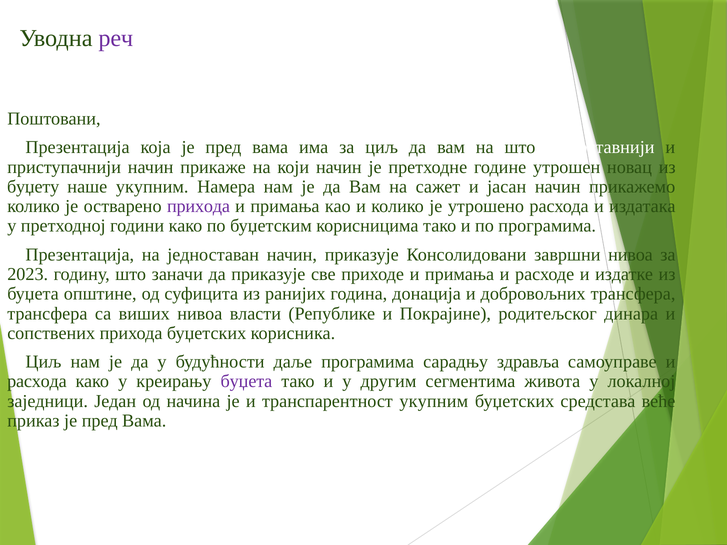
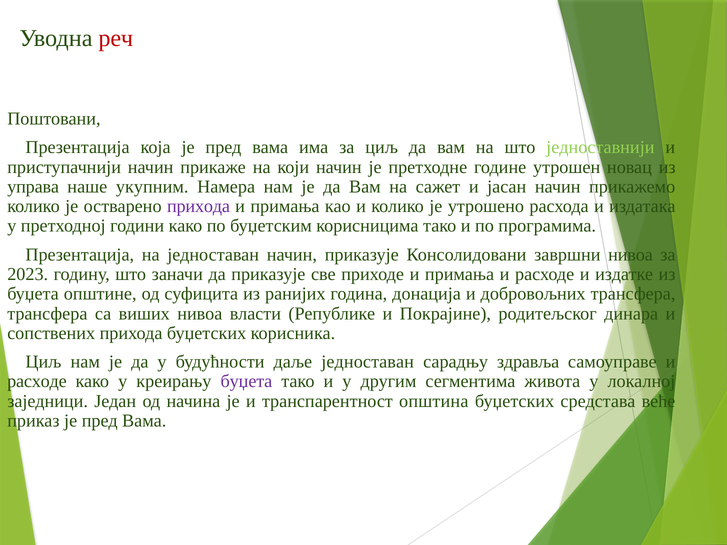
реч colour: purple -> red
једноставнији colour: white -> light green
буџету: буџету -> управа
даље програмима: програмима -> једноставан
расхода at (37, 382): расхода -> расходе
транспарентност укупним: укупним -> општина
